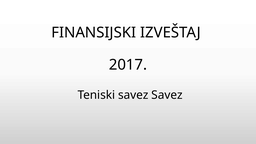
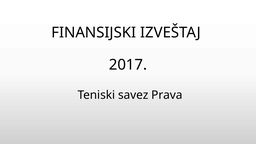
savez Savez: Savez -> Prava
